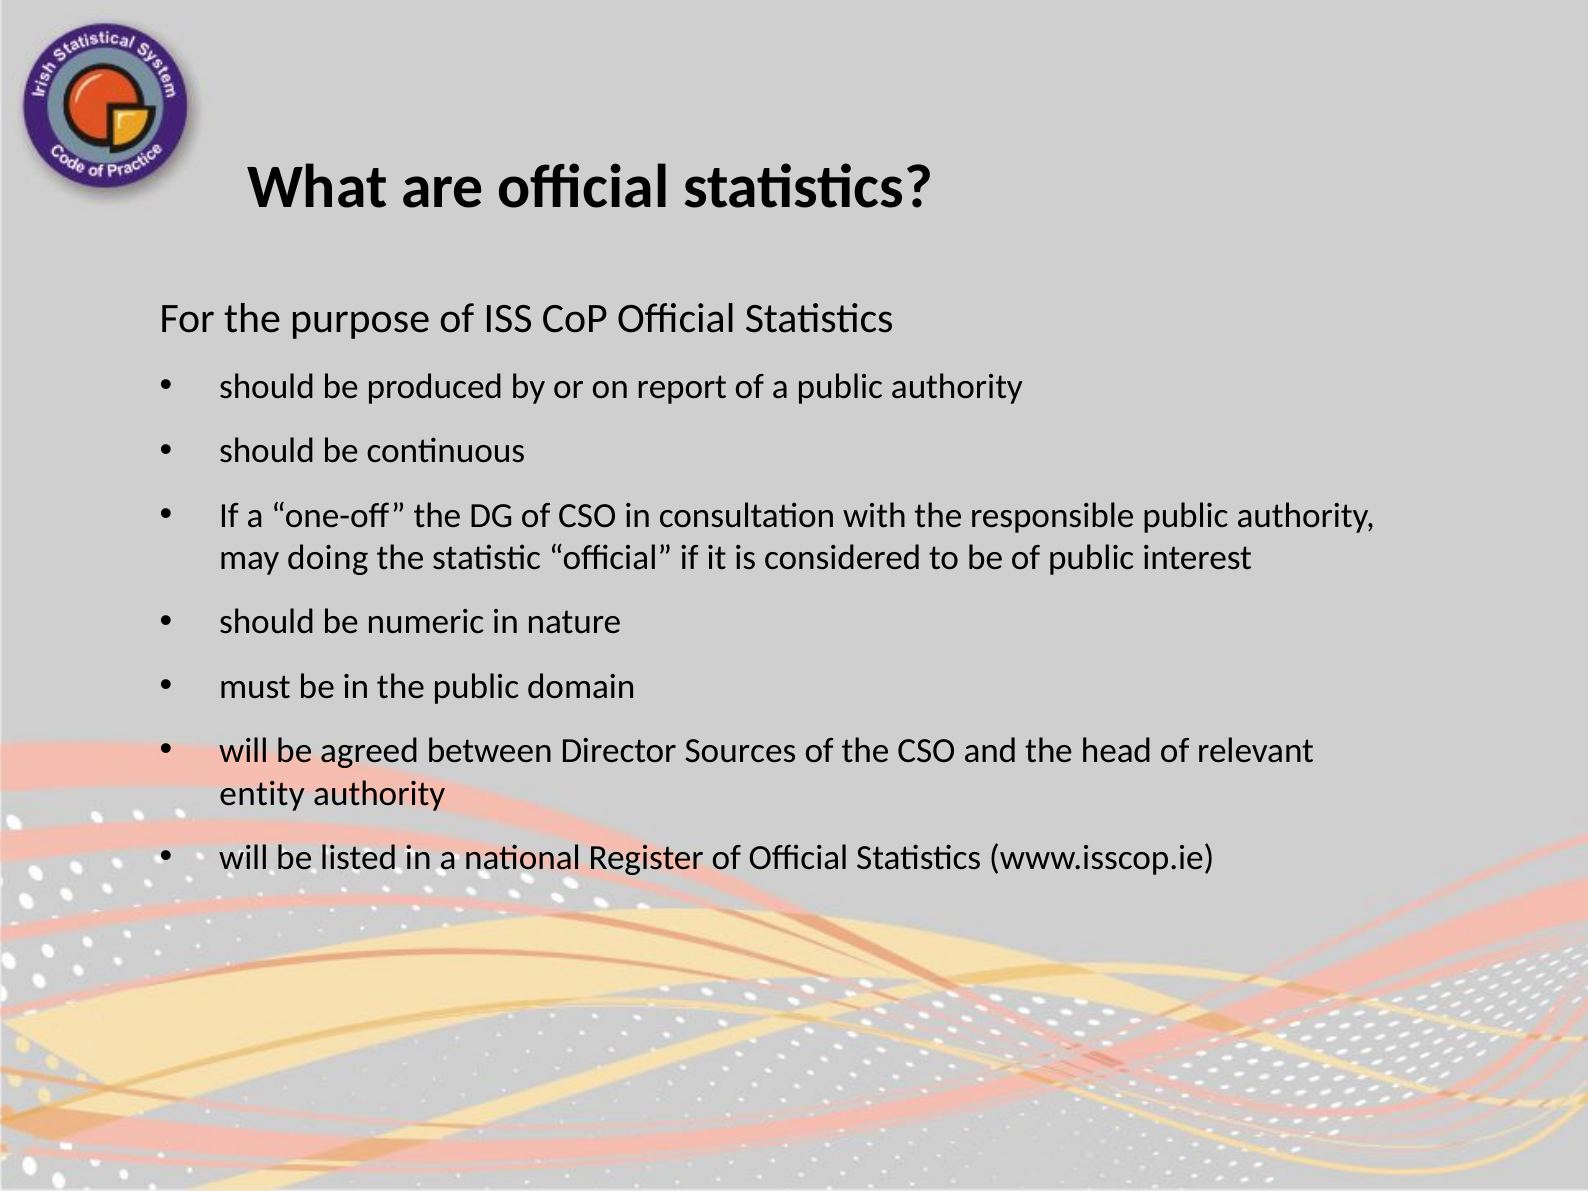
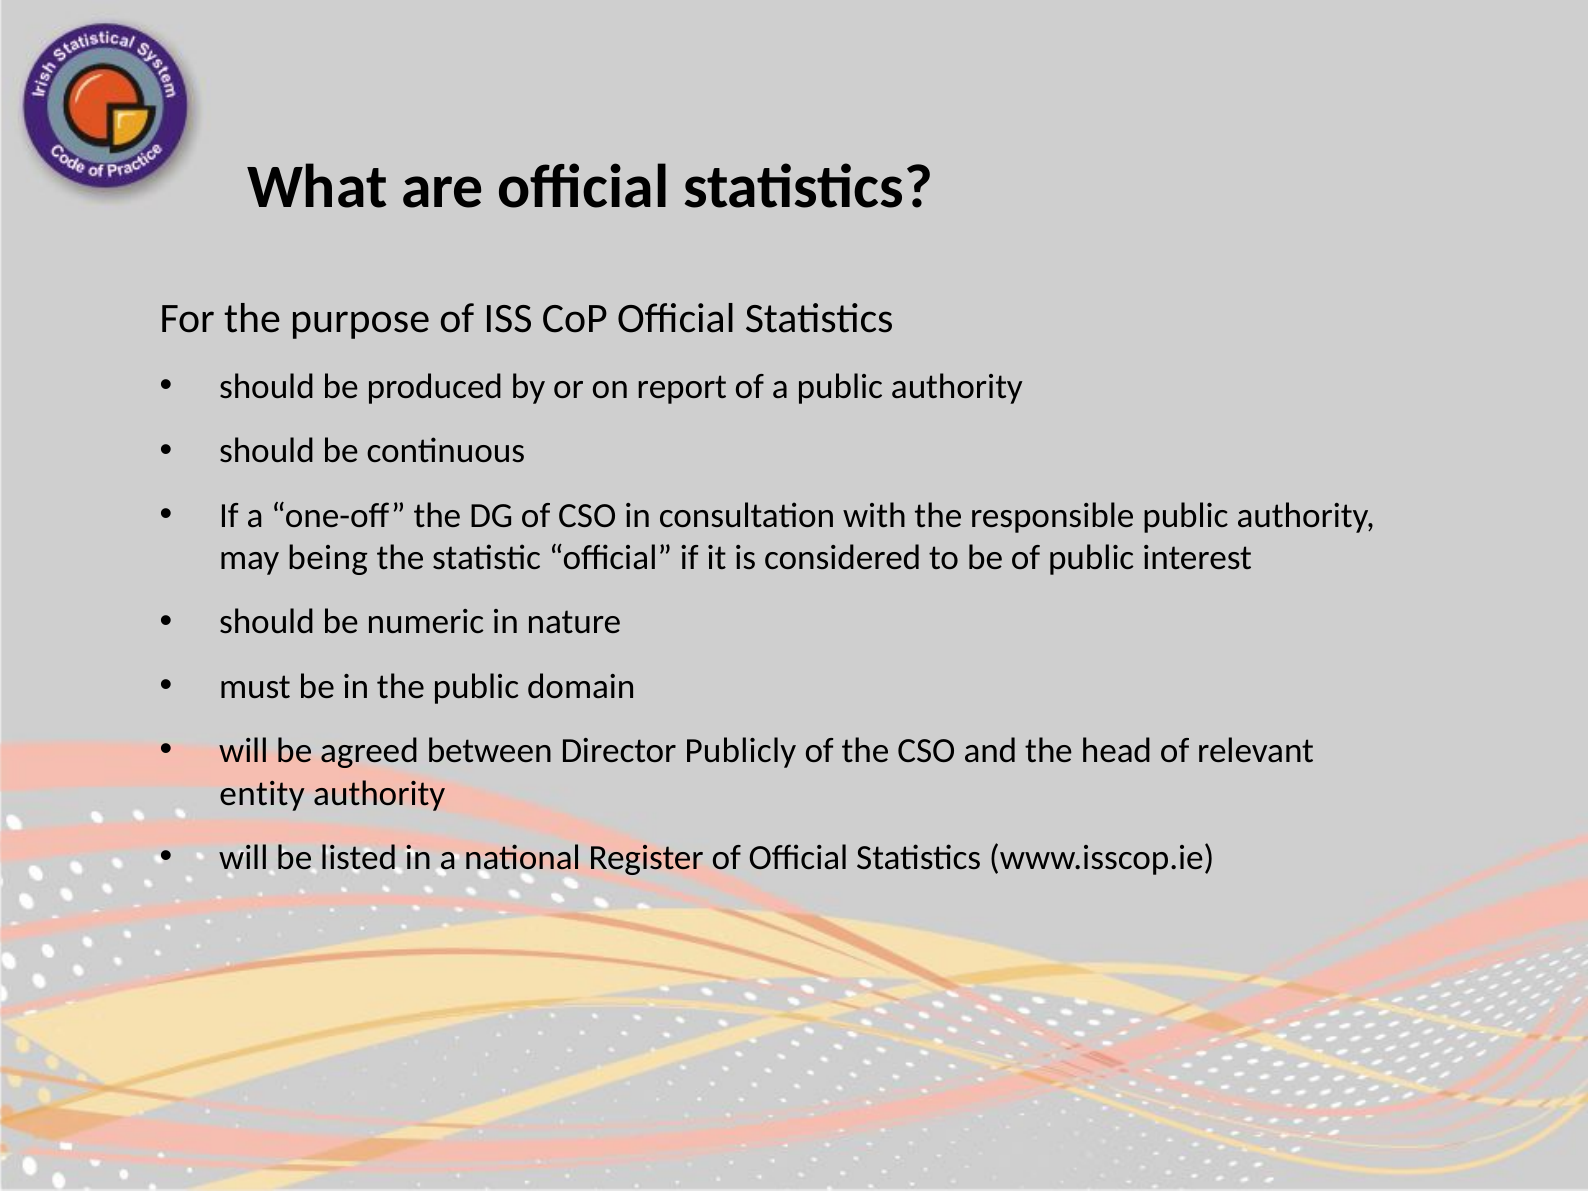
doing: doing -> being
Sources: Sources -> Publicly
